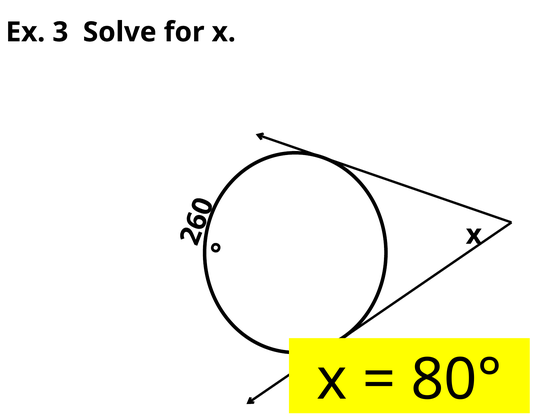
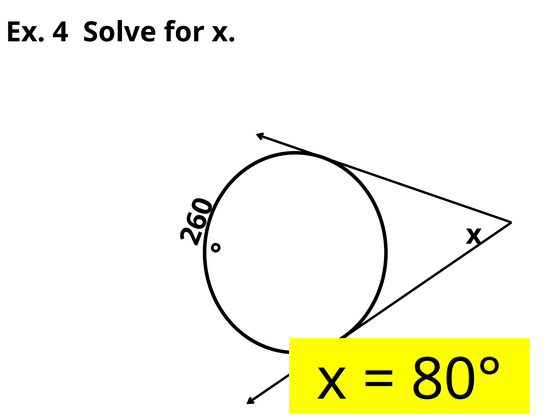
3: 3 -> 4
